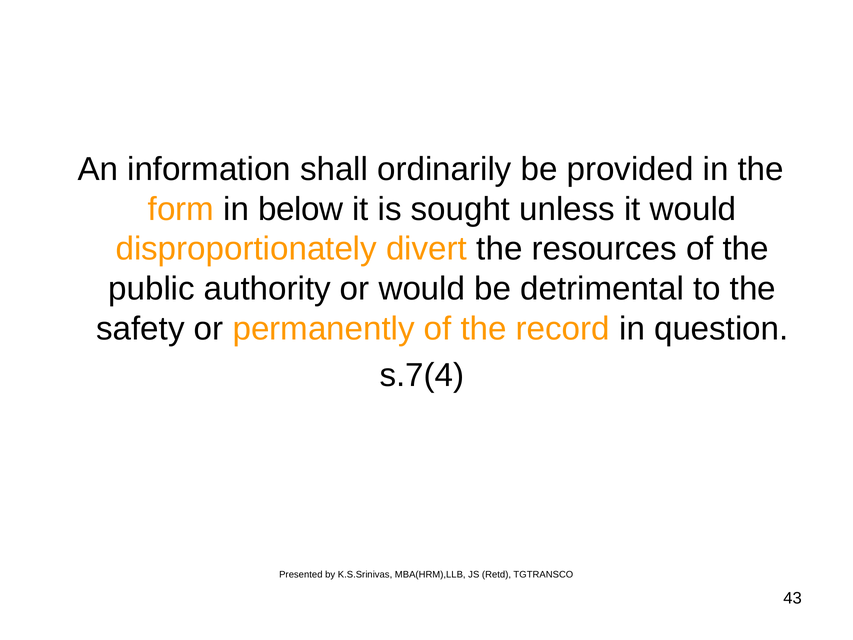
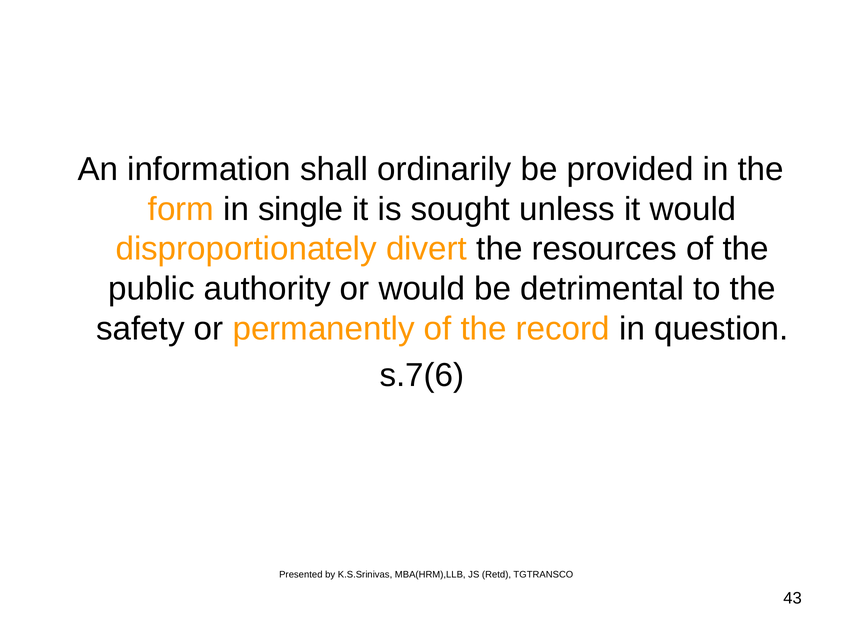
below: below -> single
s.7(4: s.7(4 -> s.7(6
